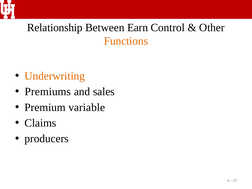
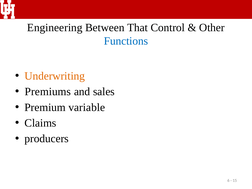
Relationship: Relationship -> Engineering
Earn: Earn -> That
Functions colour: orange -> blue
